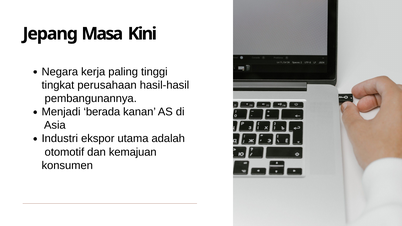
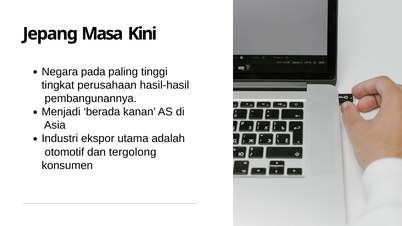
kerja: kerja -> pada
kemajuan: kemajuan -> tergolong
